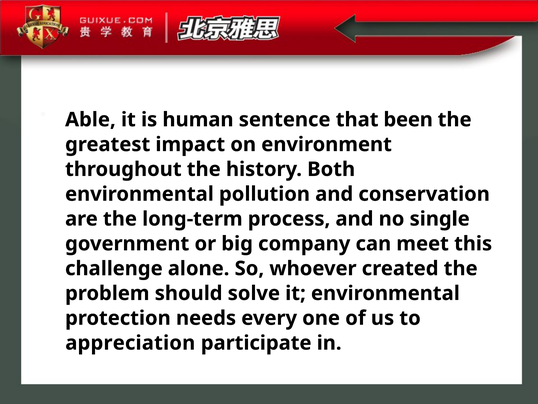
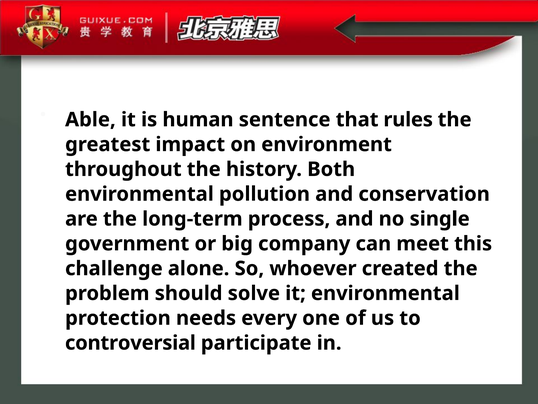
been: been -> rules
appreciation: appreciation -> controversial
